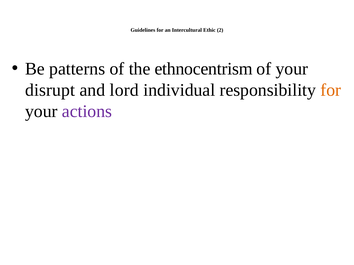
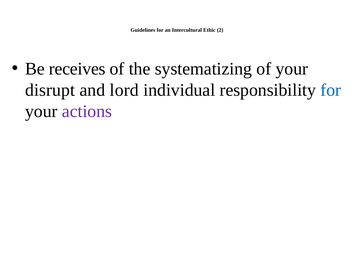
patterns: patterns -> receives
ethnocentrism: ethnocentrism -> systematizing
for at (331, 90) colour: orange -> blue
